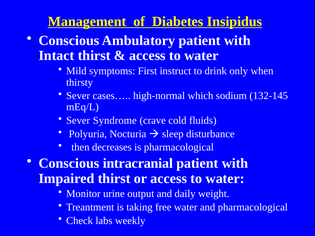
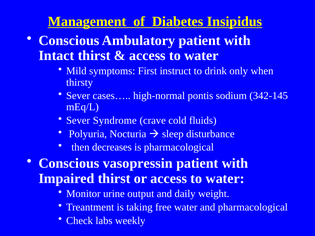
which: which -> pontis
132-145: 132-145 -> 342-145
intracranial: intracranial -> vasopressin
